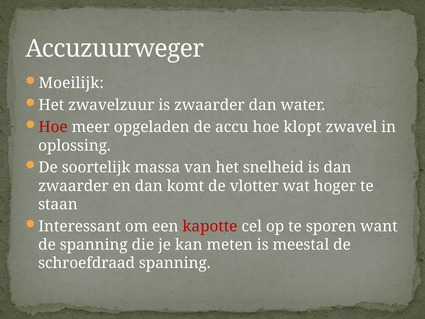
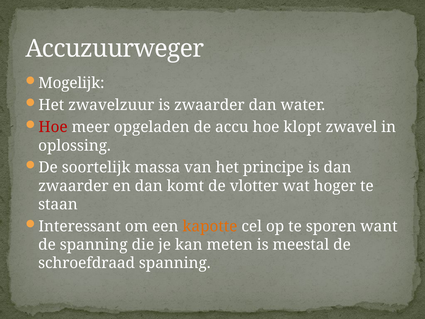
Moeilijk: Moeilijk -> Mogelijk
snelheid: snelheid -> principe
kapotte colour: red -> orange
